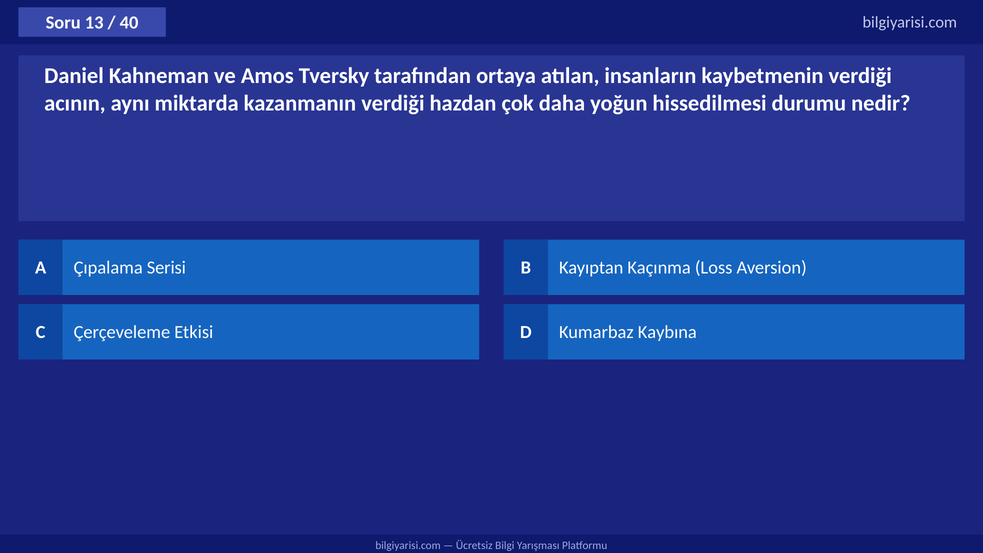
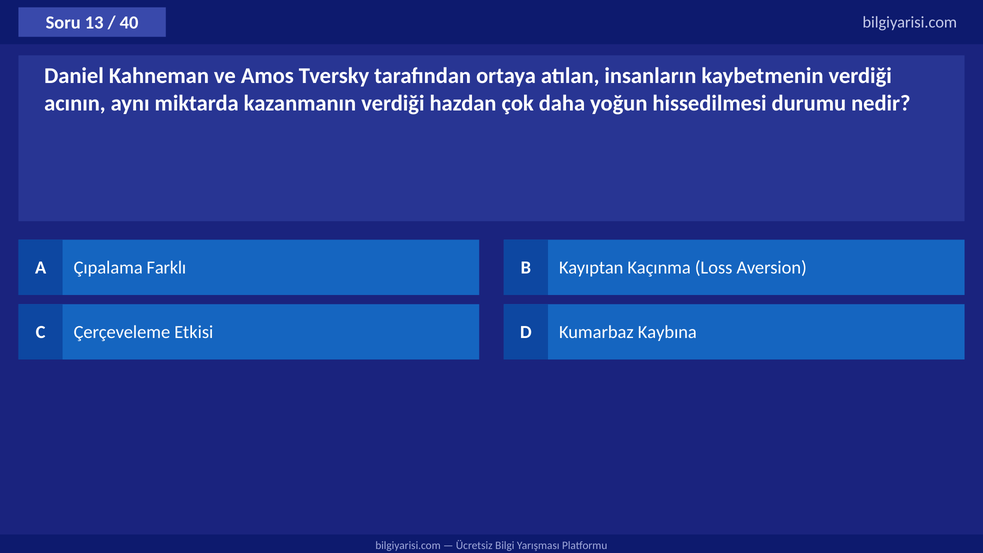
Serisi: Serisi -> Farklı
